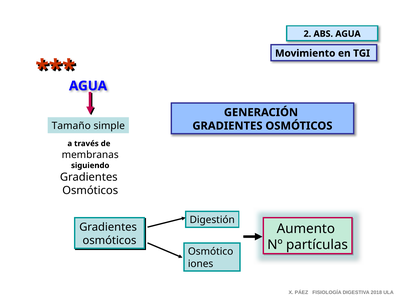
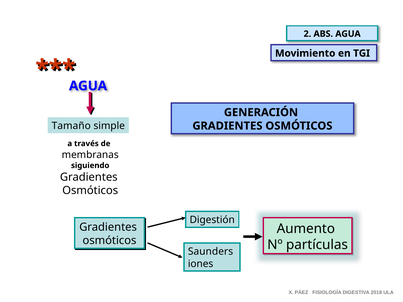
Osmótico: Osmótico -> Saunders
